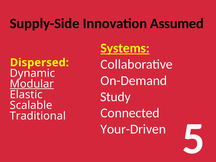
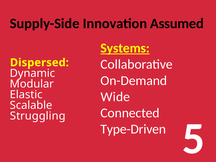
Modular underline: present -> none
Study: Study -> Wide
Traditional: Traditional -> Struggling
Your-Driven: Your-Driven -> Type-Driven
